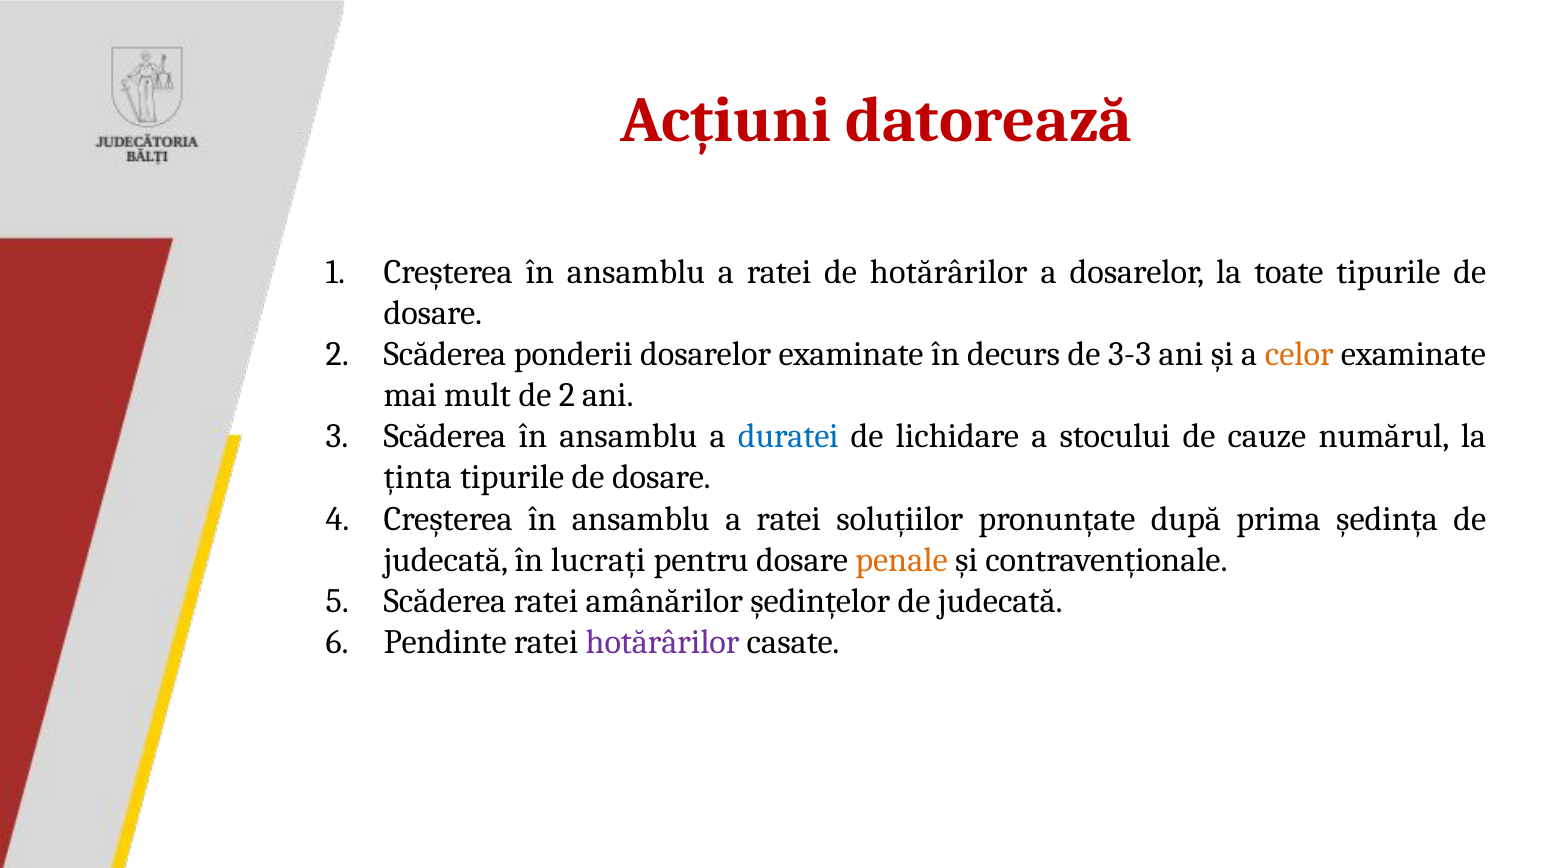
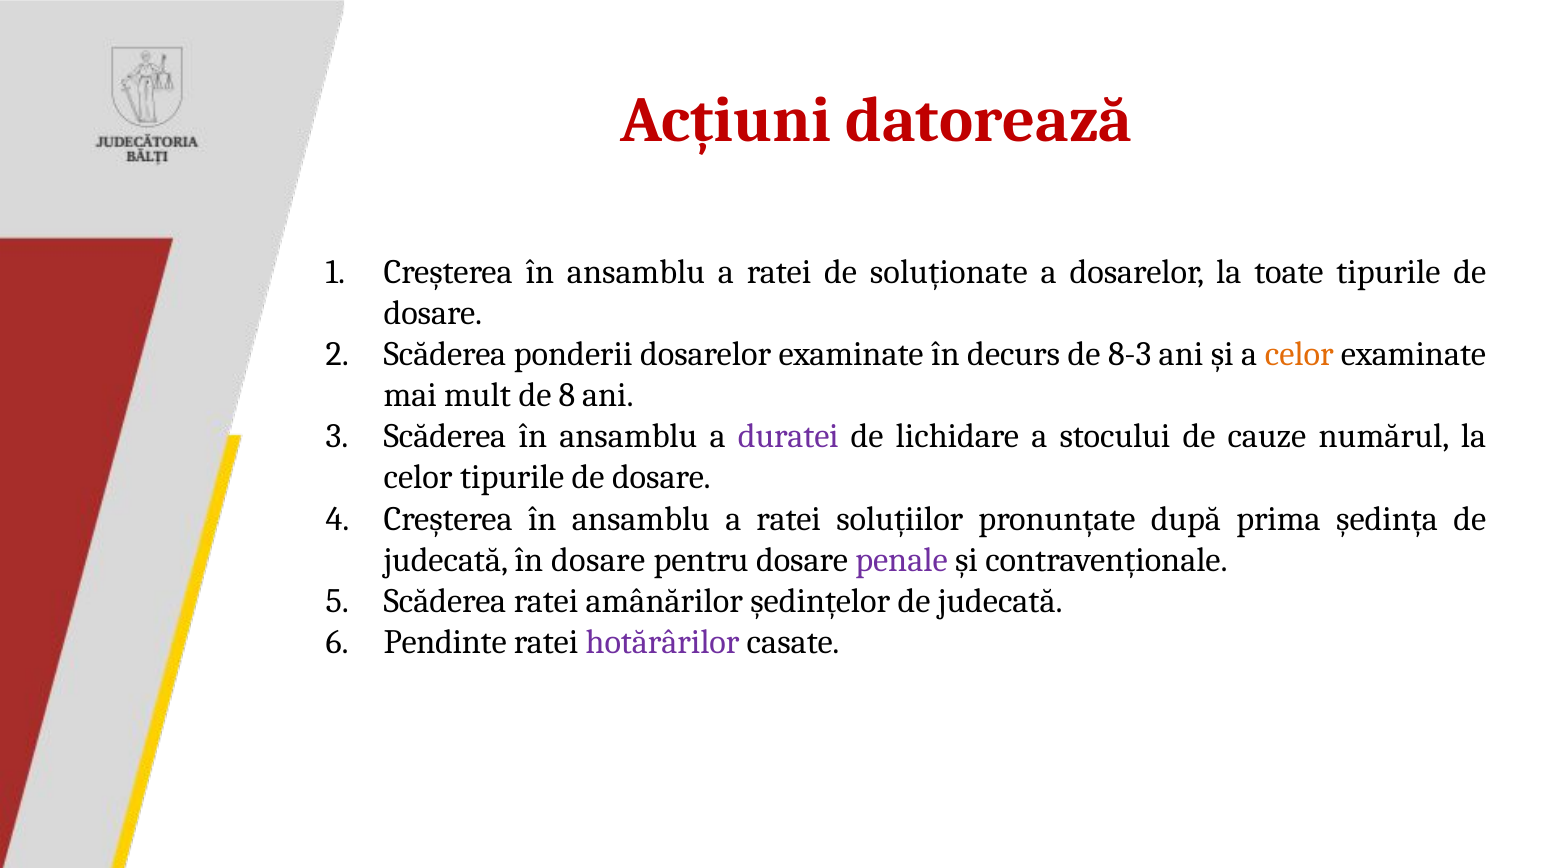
de hotărârilor: hotărârilor -> soluționate
3-3: 3-3 -> 8-3
de 2: 2 -> 8
duratei colour: blue -> purple
ținta at (418, 478): ținta -> celor
în lucrați: lucrați -> dosare
penale colour: orange -> purple
